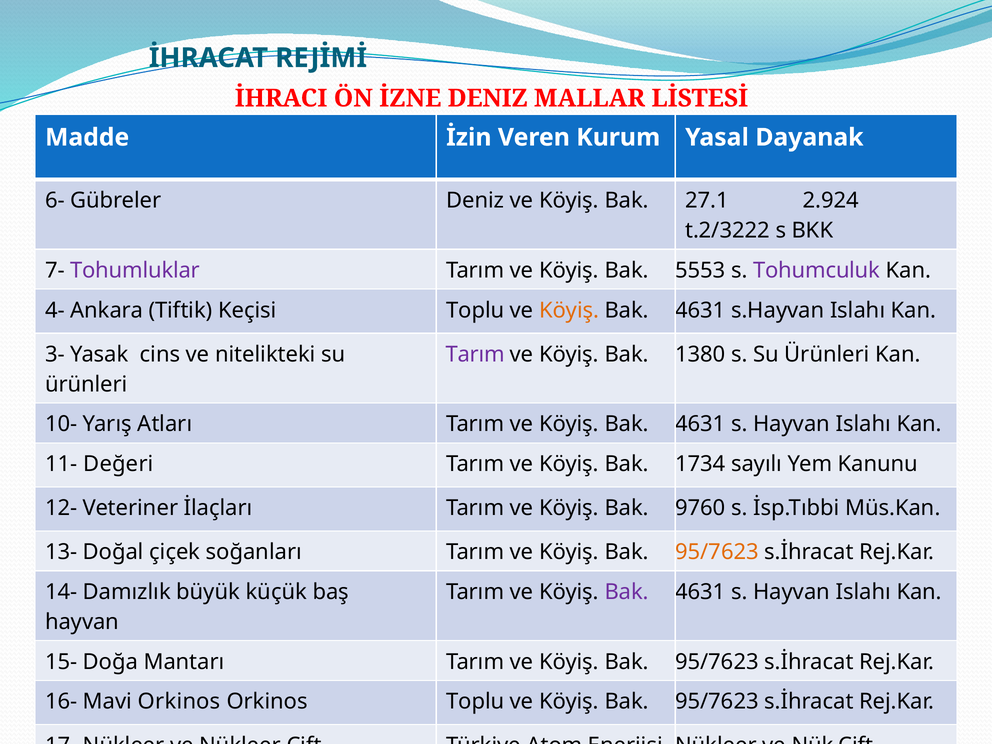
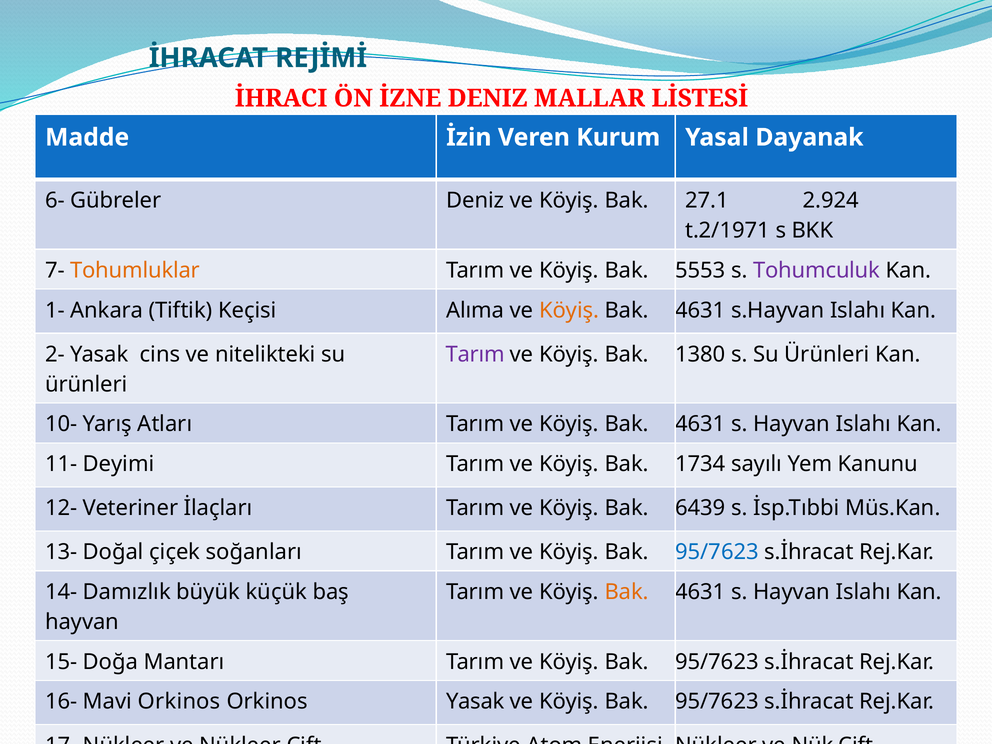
t.2/3222: t.2/3222 -> t.2/1971
Tohumluklar colour: purple -> orange
4-: 4- -> 1-
Keçisi Toplu: Toplu -> Alıma
3-: 3- -> 2-
Değeri: Değeri -> Deyimi
9760: 9760 -> 6439
95/7623 at (717, 552) colour: orange -> blue
Bak at (627, 592) colour: purple -> orange
Orkinos Toplu: Toplu -> Yasak
